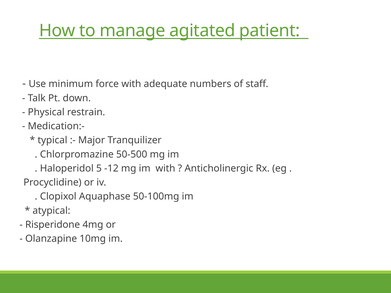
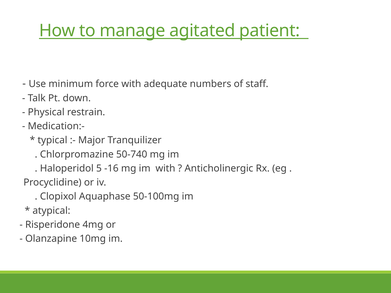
50-500: 50-500 -> 50-740
-12: -12 -> -16
